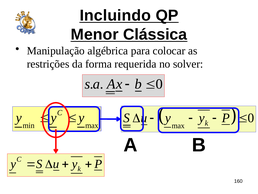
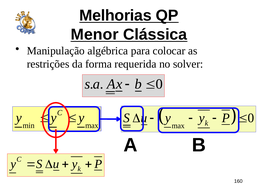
Incluindo: Incluindo -> Melhorias
